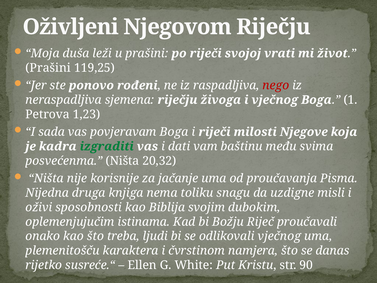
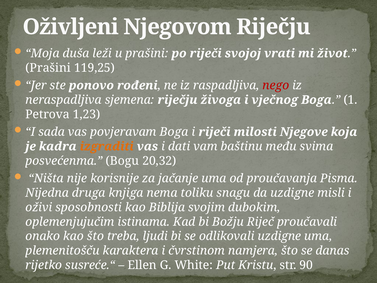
izgraditi colour: green -> orange
posvećenma Ništa: Ništa -> Bogu
odlikovali vječnog: vječnog -> uzdigne
